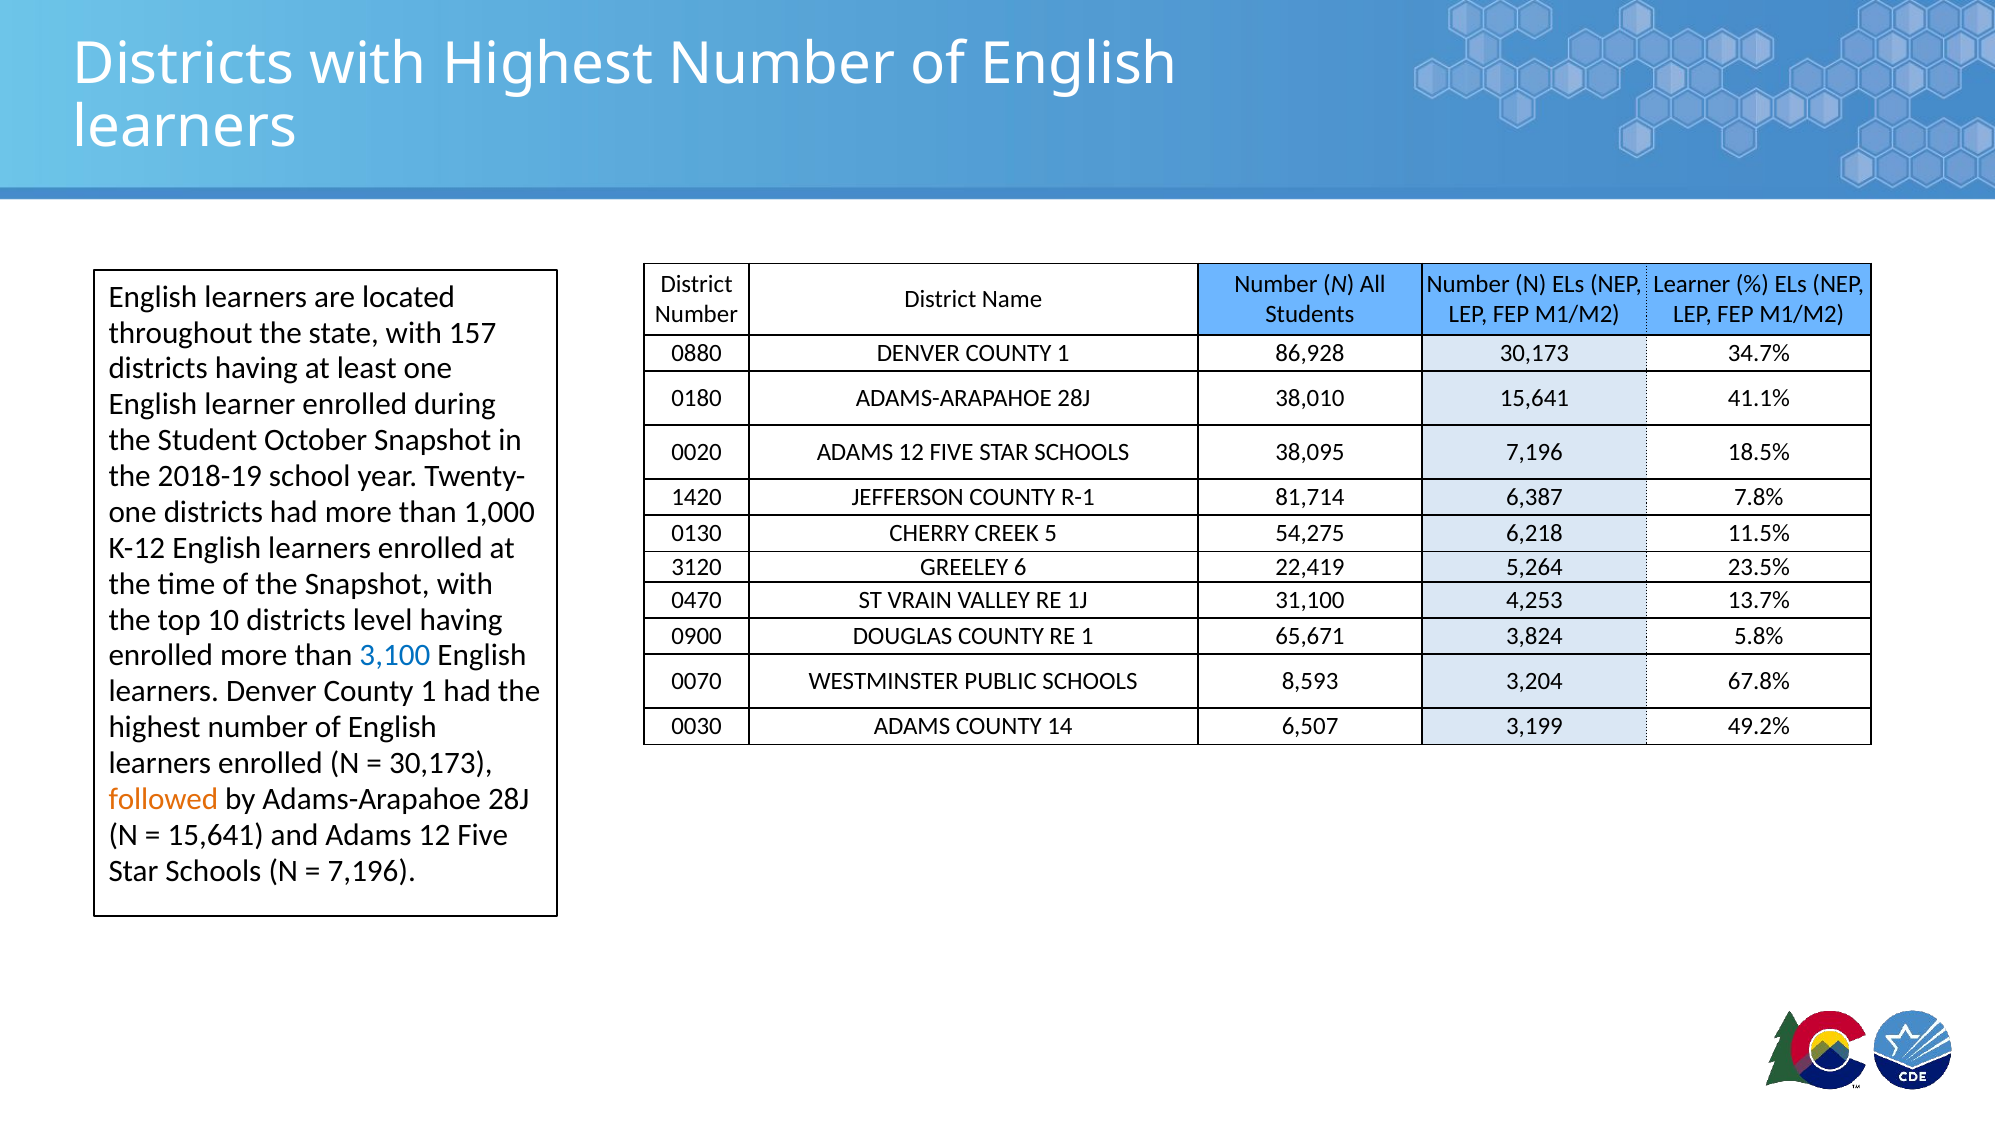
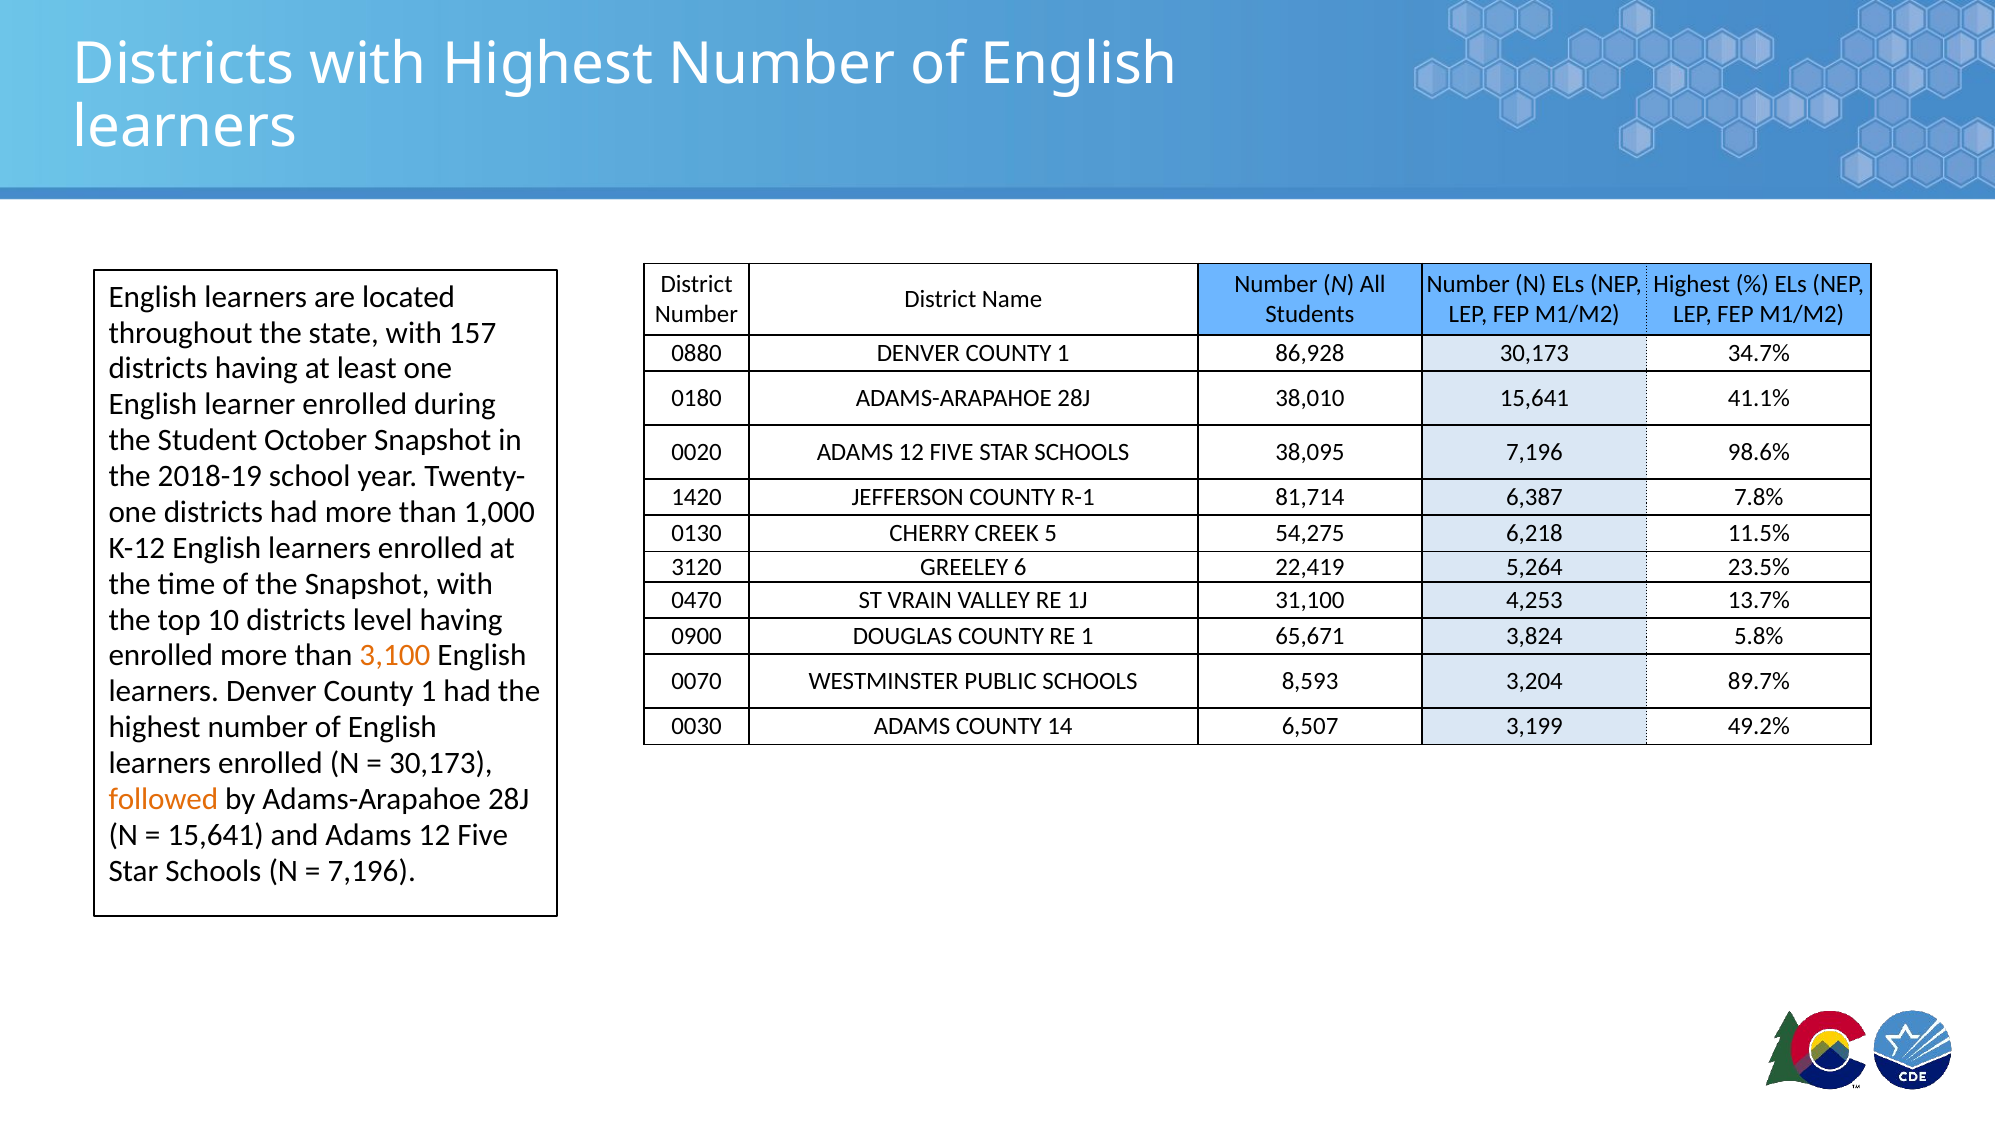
Learner at (1692, 284): Learner -> Highest
18.5%: 18.5% -> 98.6%
3,100 colour: blue -> orange
67.8%: 67.8% -> 89.7%
